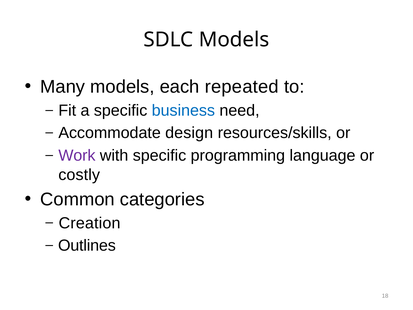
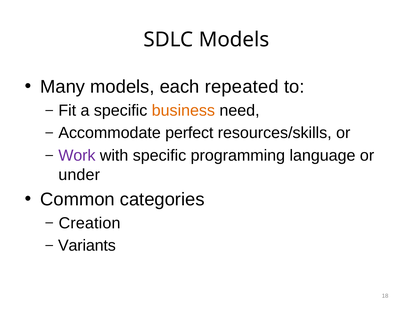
business colour: blue -> orange
design: design -> perfect
costly: costly -> under
Outlines: Outlines -> Variants
